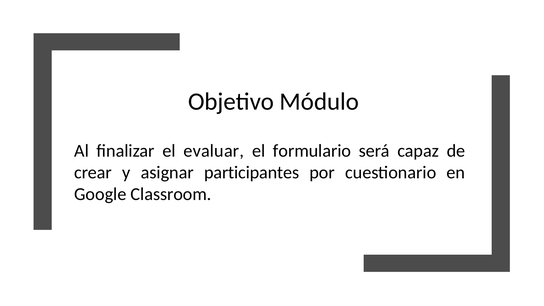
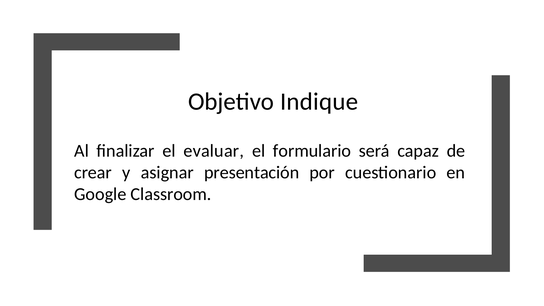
Módulo: Módulo -> Indique
participantes: participantes -> presentación
